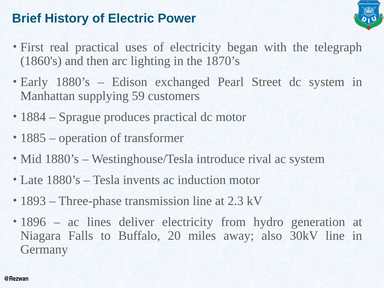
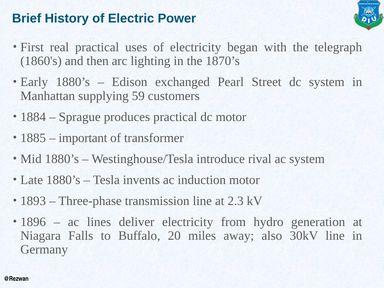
operation: operation -> important
